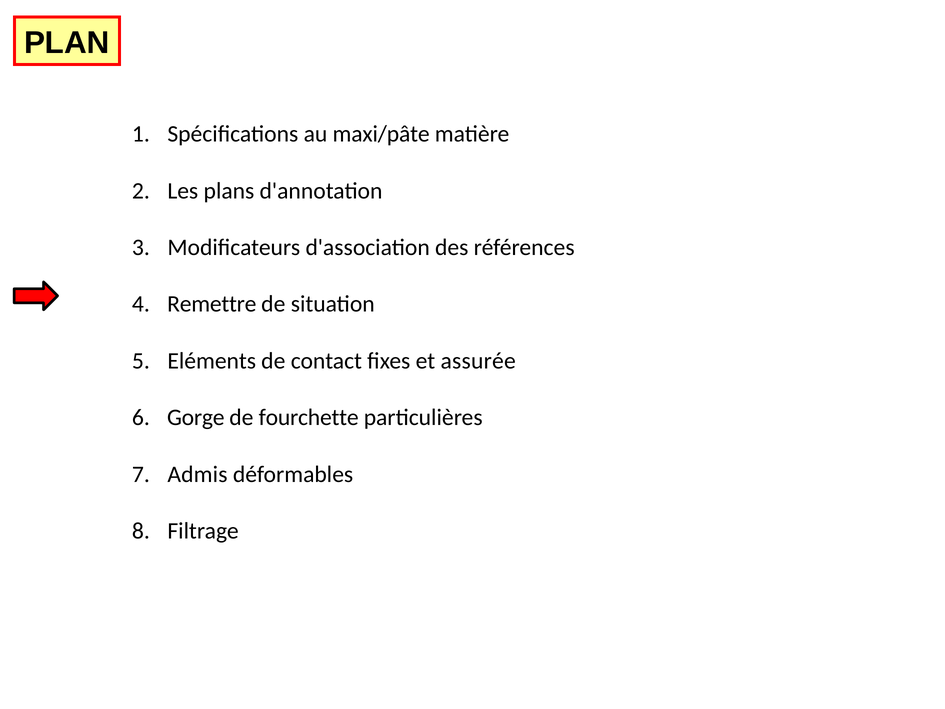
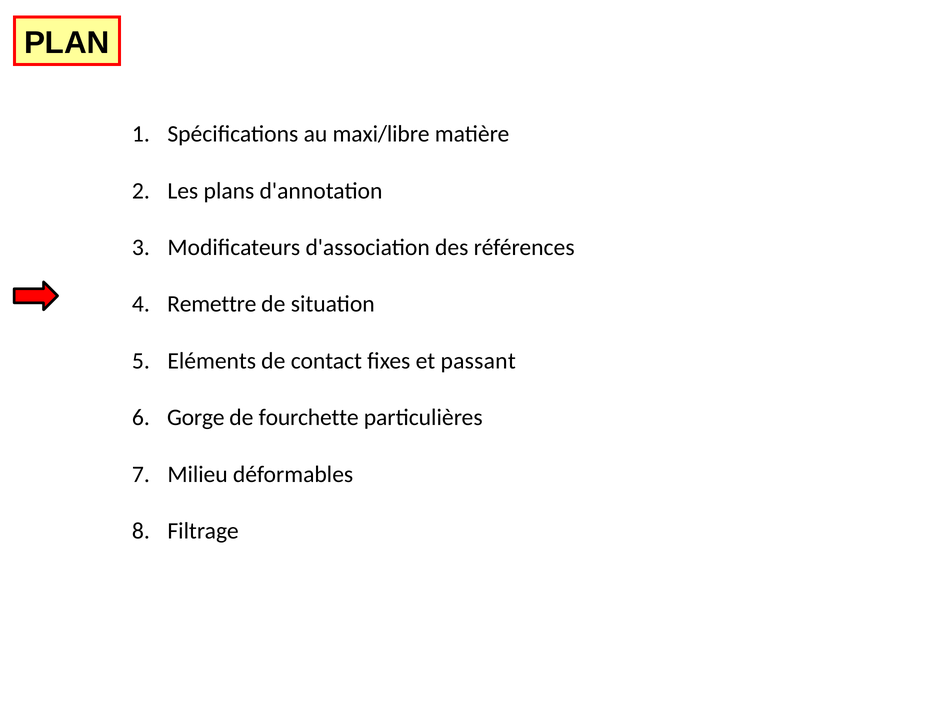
maxi/pâte: maxi/pâte -> maxi/libre
assurée: assurée -> passant
Admis: Admis -> Milieu
